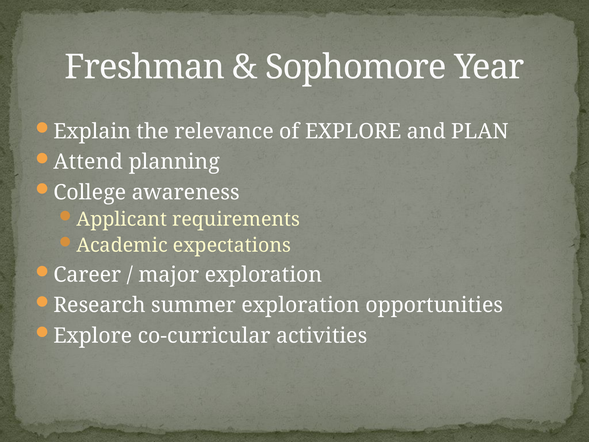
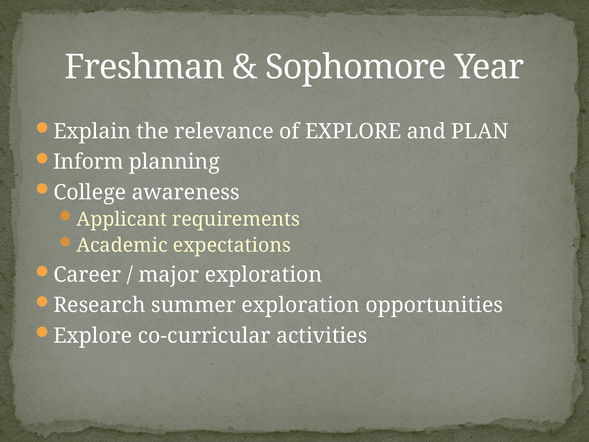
Attend: Attend -> Inform
